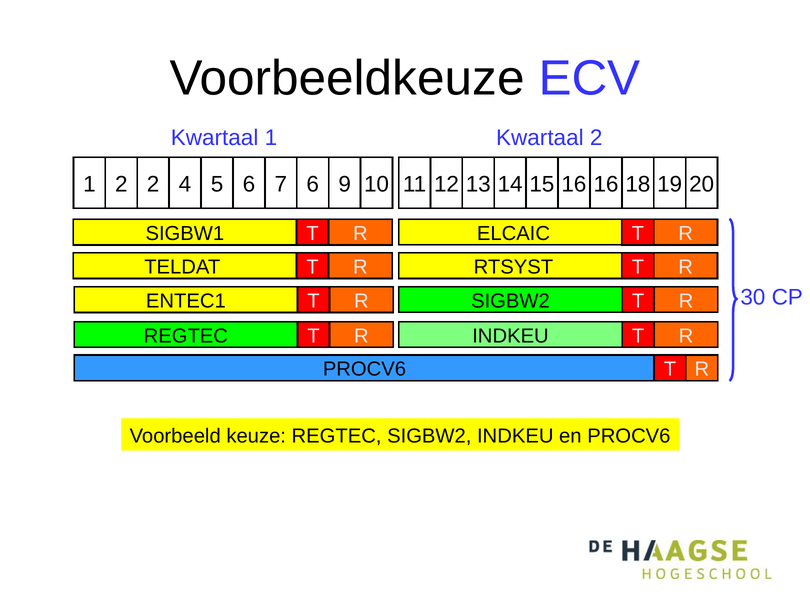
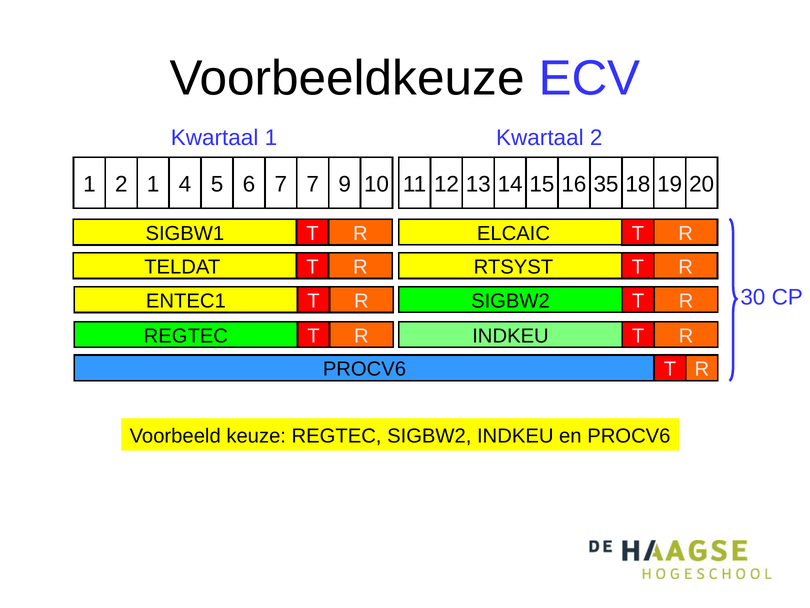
1 2: 2 -> 1
6 6: 6 -> 7
16 16: 16 -> 35
